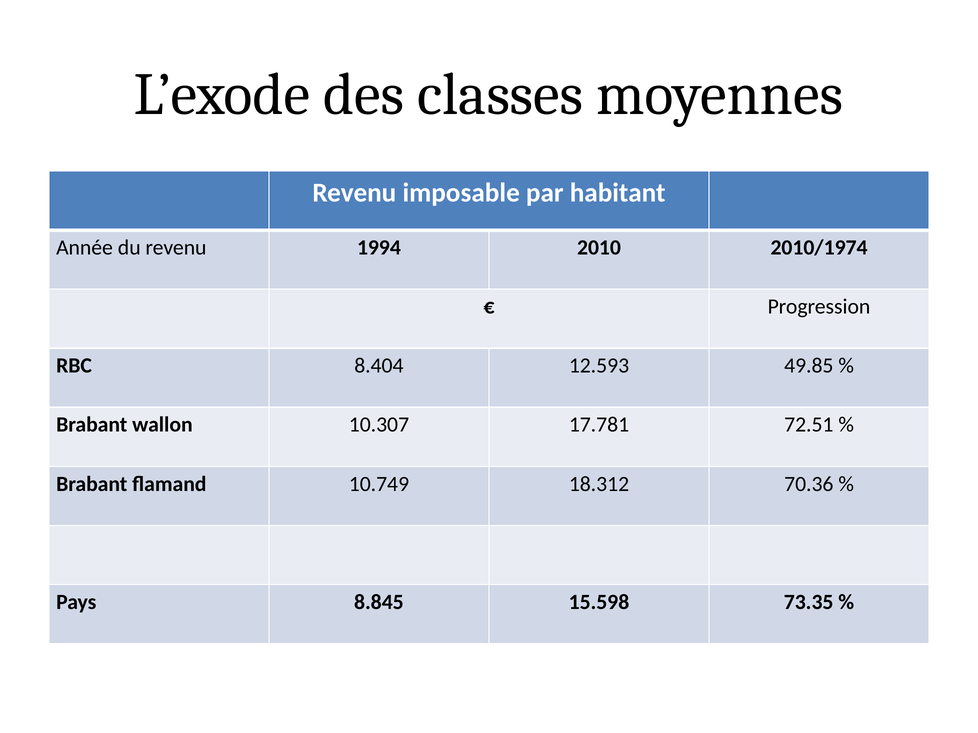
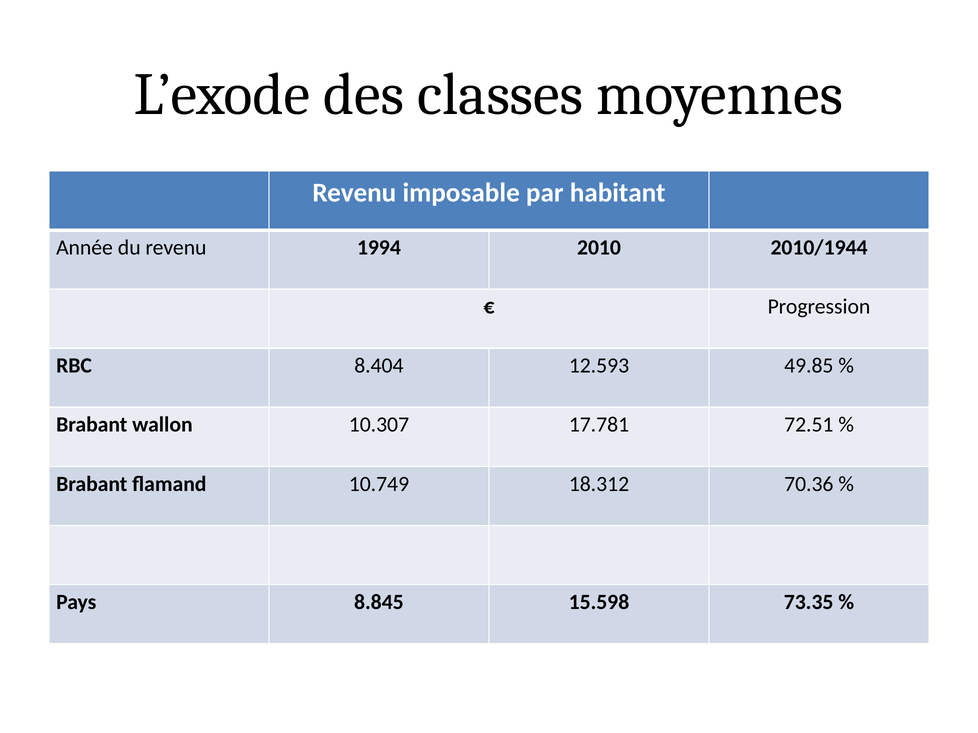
2010/1974: 2010/1974 -> 2010/1944
